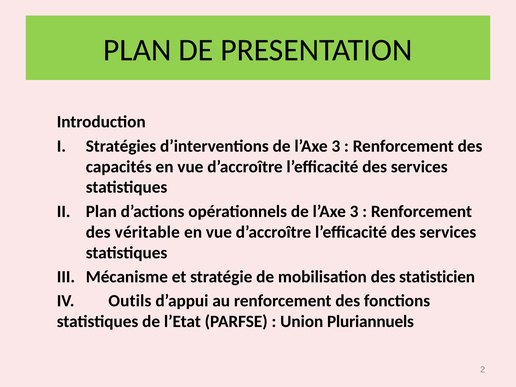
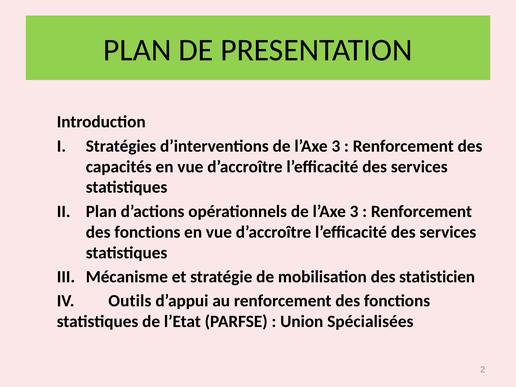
véritable at (147, 232): véritable -> fonctions
Pluriannuels: Pluriannuels -> Spécialisées
